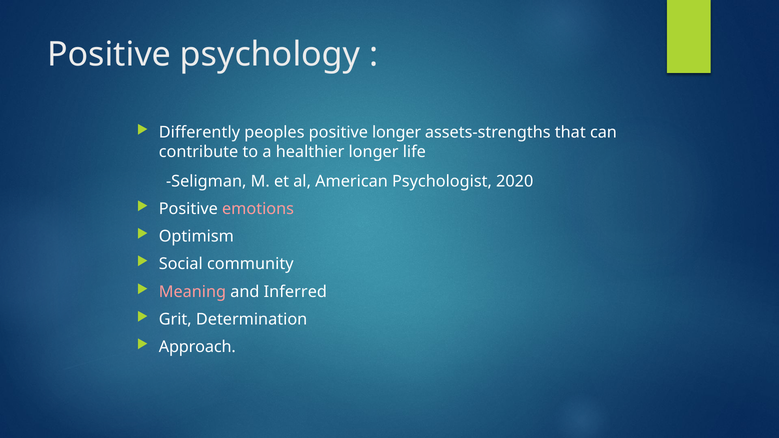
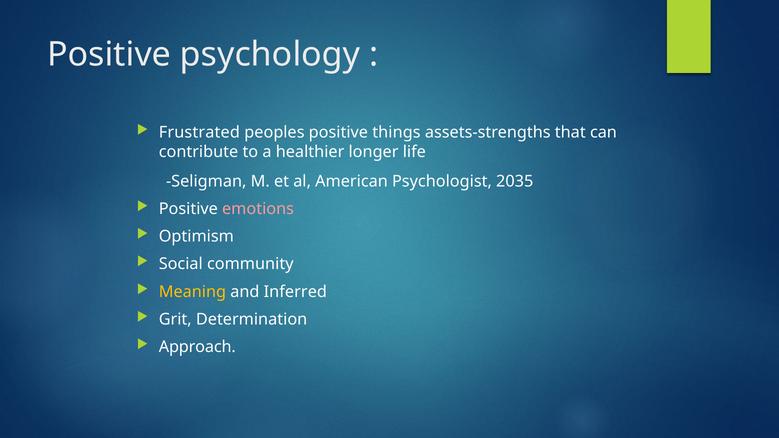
Differently: Differently -> Frustrated
positive longer: longer -> things
2020: 2020 -> 2035
Meaning colour: pink -> yellow
